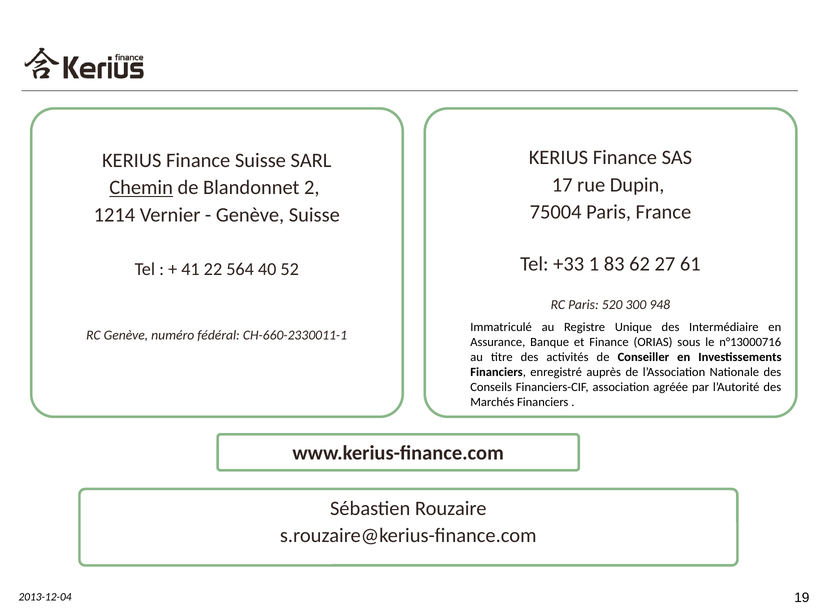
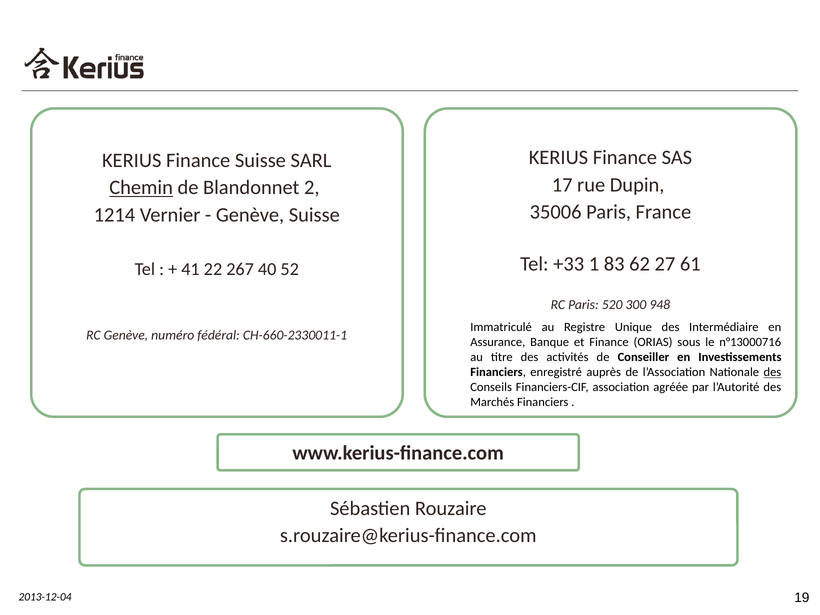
75004: 75004 -> 35006
564: 564 -> 267
des at (772, 372) underline: none -> present
